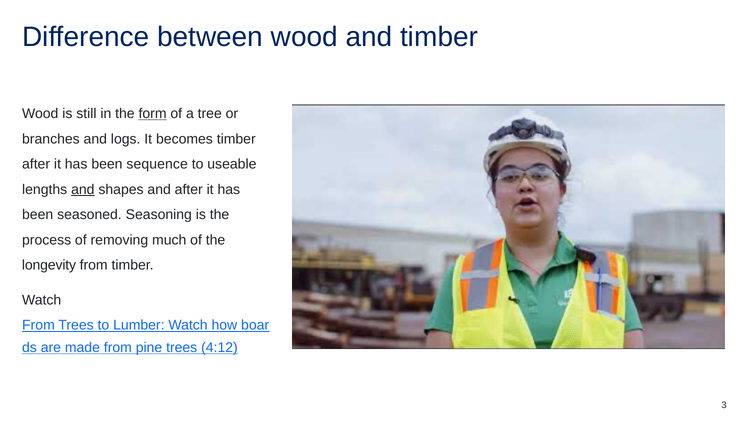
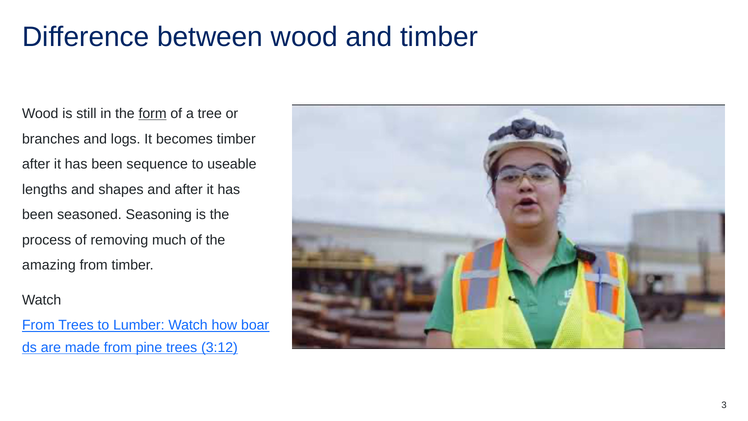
and at (83, 189) underline: present -> none
longevity: longevity -> amazing
4:12: 4:12 -> 3:12
